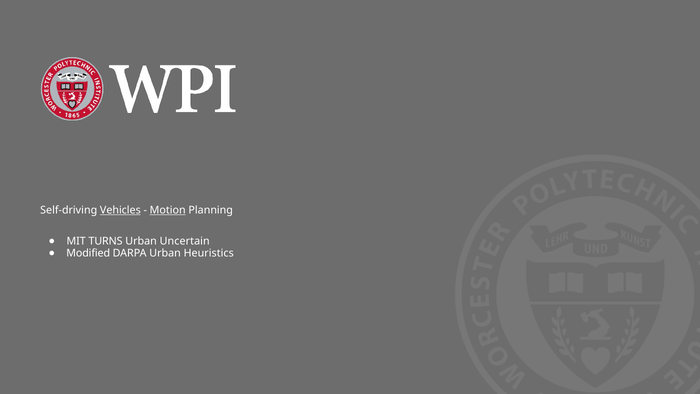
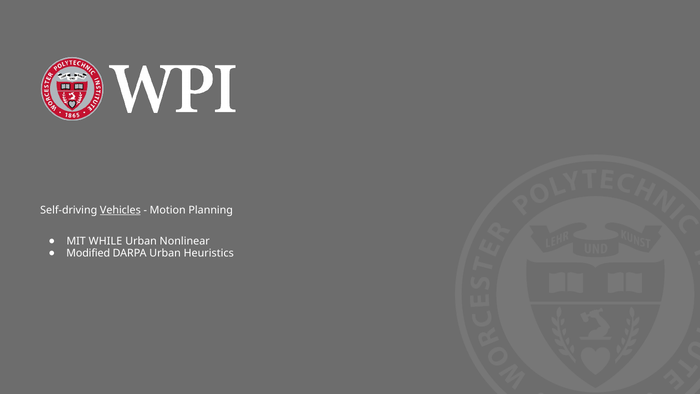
Motion underline: present -> none
TURNS: TURNS -> WHILE
Uncertain: Uncertain -> Nonlinear
